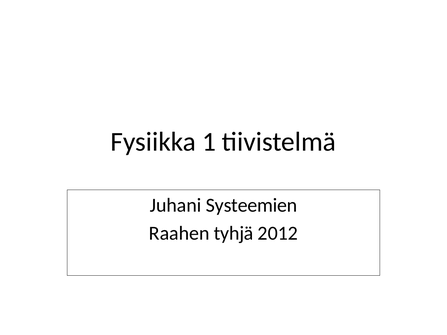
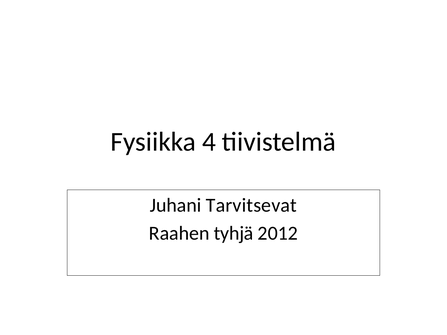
1: 1 -> 4
Systeemien: Systeemien -> Tarvitsevat
